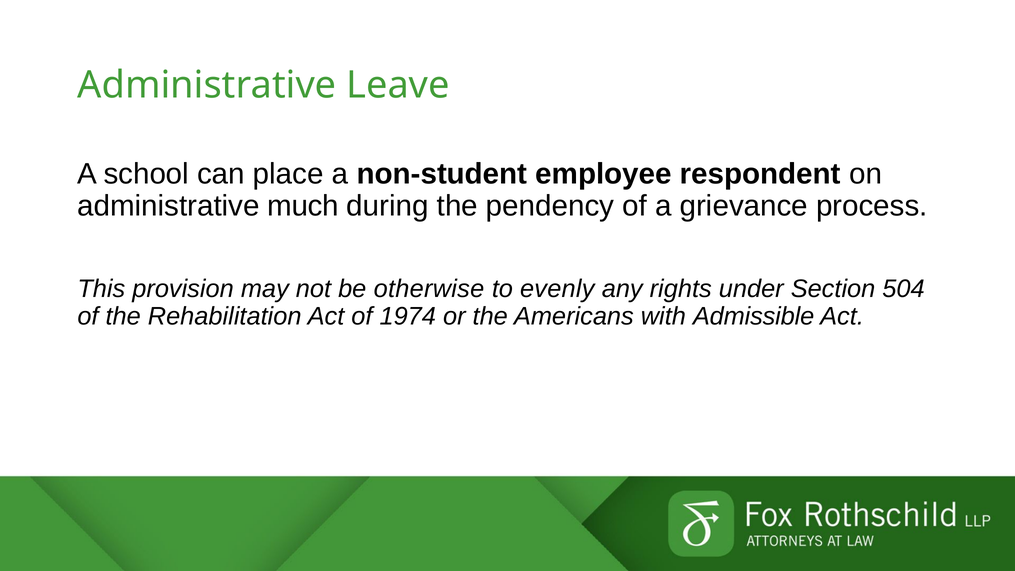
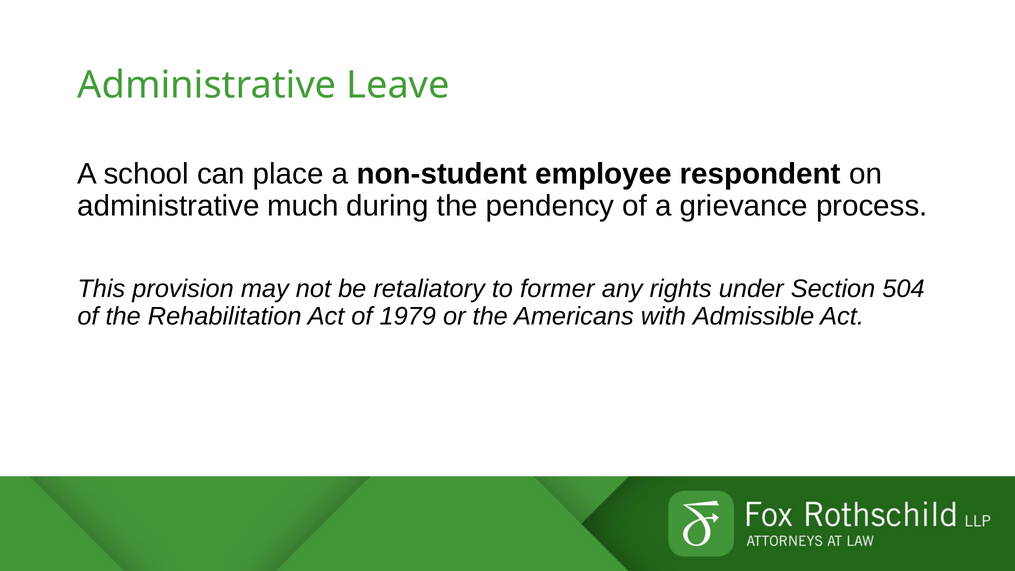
otherwise: otherwise -> retaliatory
evenly: evenly -> former
1974: 1974 -> 1979
